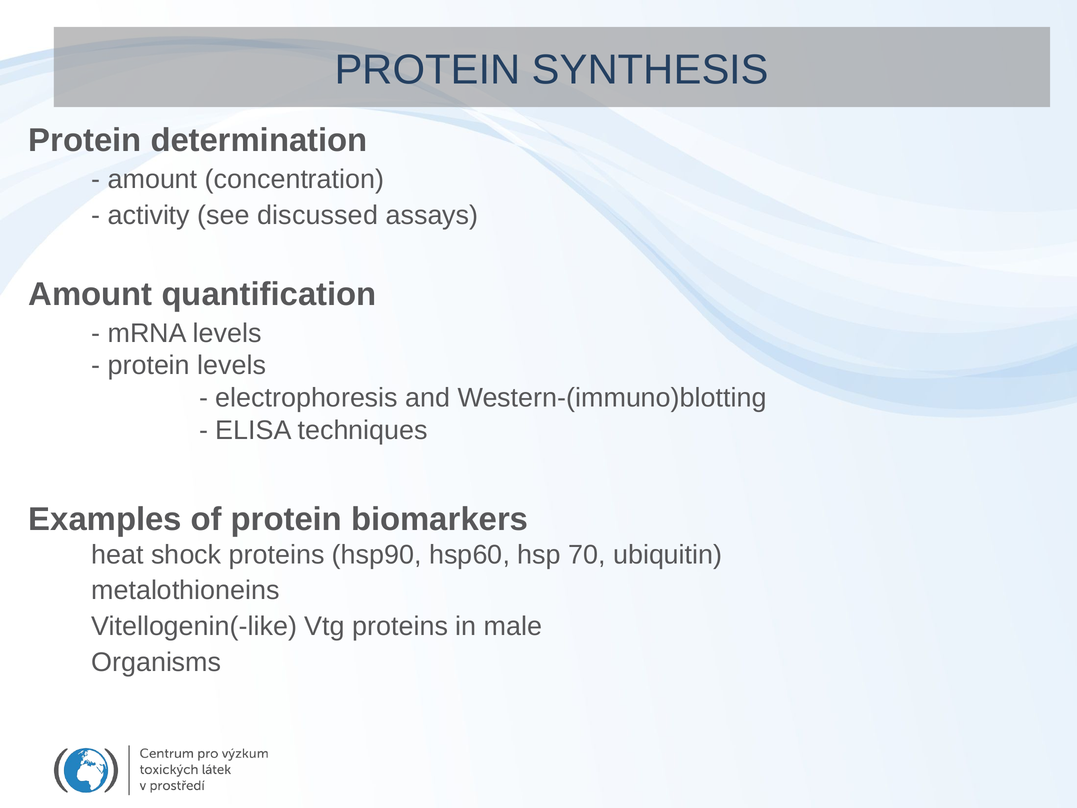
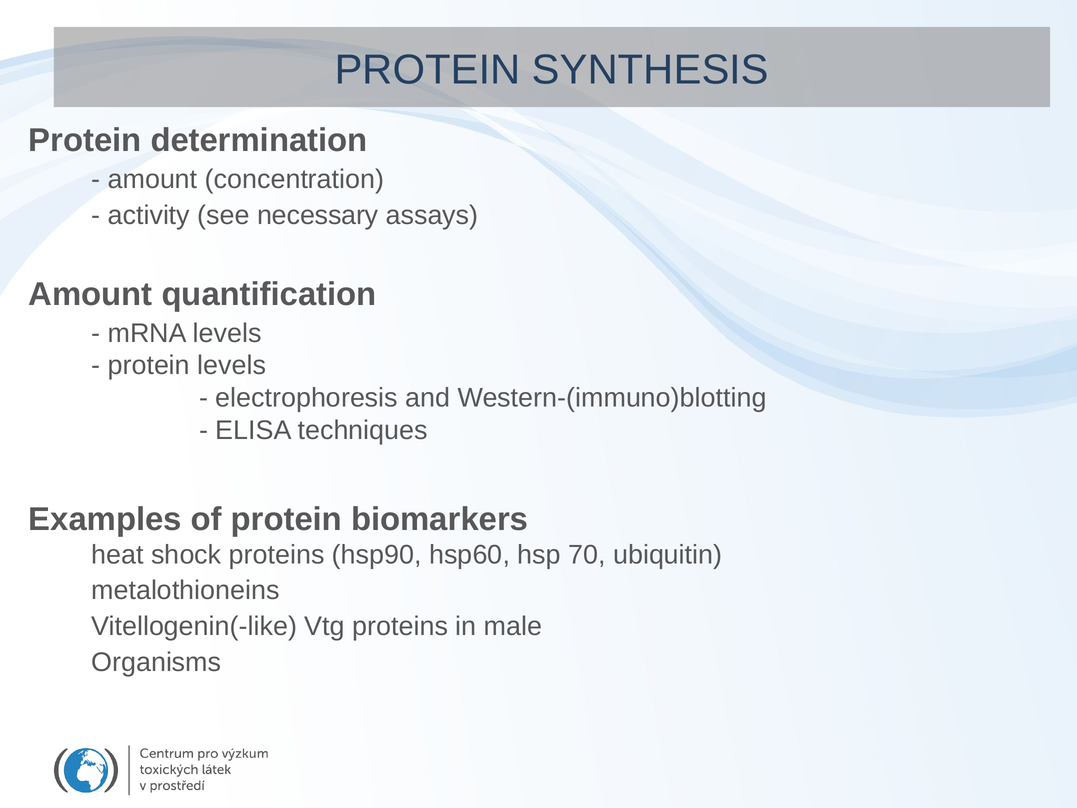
discussed: discussed -> necessary
